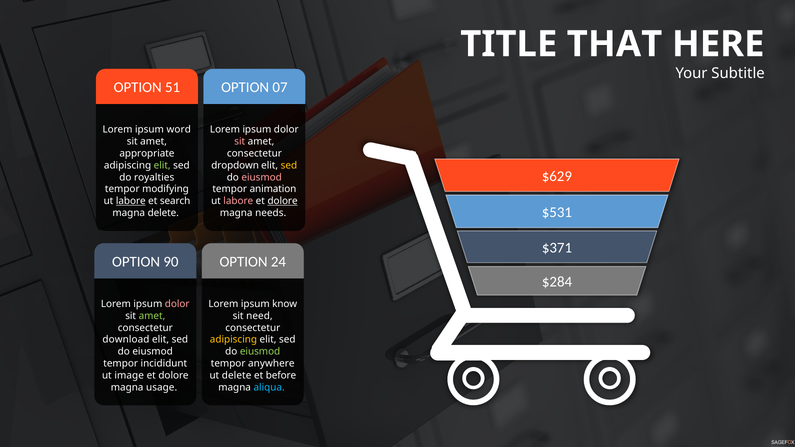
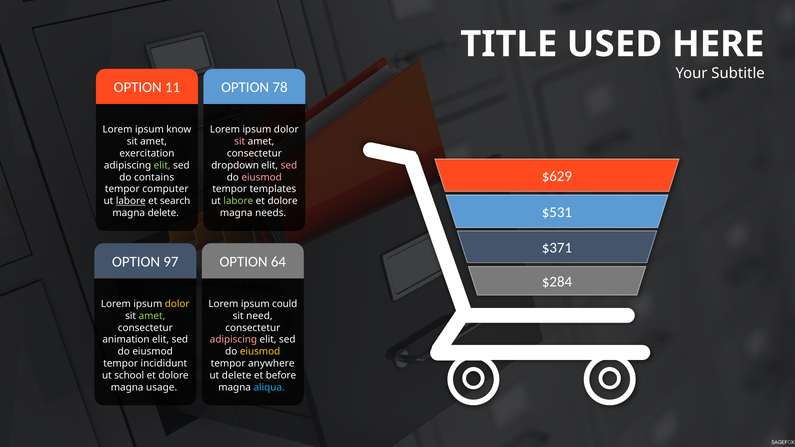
THAT: THAT -> USED
51: 51 -> 11
07: 07 -> 78
word: word -> know
appropriate: appropriate -> exercitation
sed at (289, 165) colour: yellow -> pink
royalties: royalties -> contains
modifying: modifying -> computer
animation: animation -> templates
labore at (238, 201) colour: pink -> light green
dolore at (283, 201) underline: present -> none
90: 90 -> 97
24: 24 -> 64
dolor at (177, 304) colour: pink -> yellow
know: know -> could
download: download -> animation
adipiscing at (233, 340) colour: yellow -> pink
eiusmod at (260, 352) colour: light green -> yellow
image: image -> school
